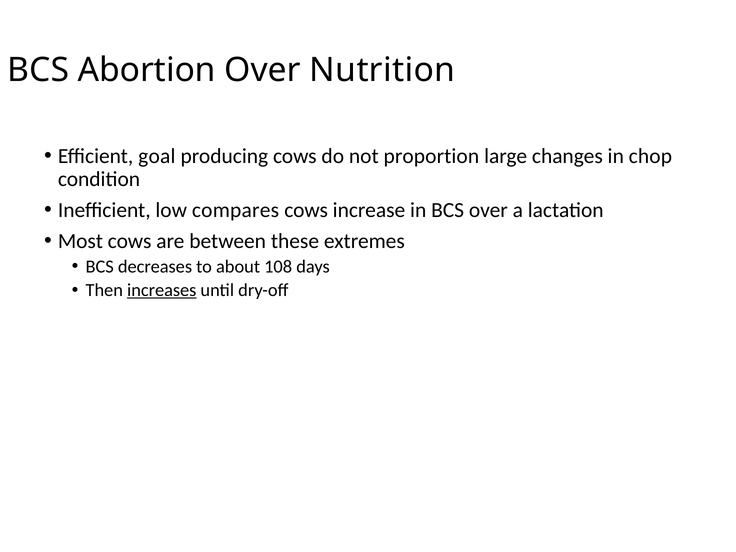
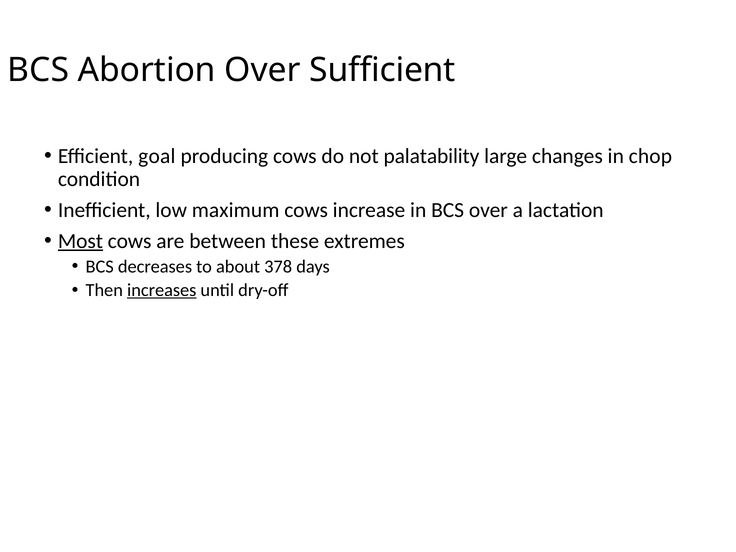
Nutrition: Nutrition -> Sufficient
proportion: proportion -> palatability
compares: compares -> maximum
Most underline: none -> present
108: 108 -> 378
